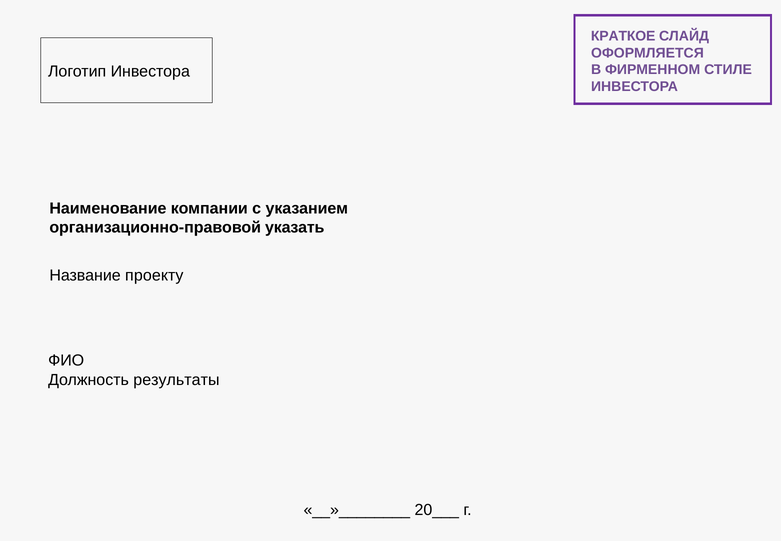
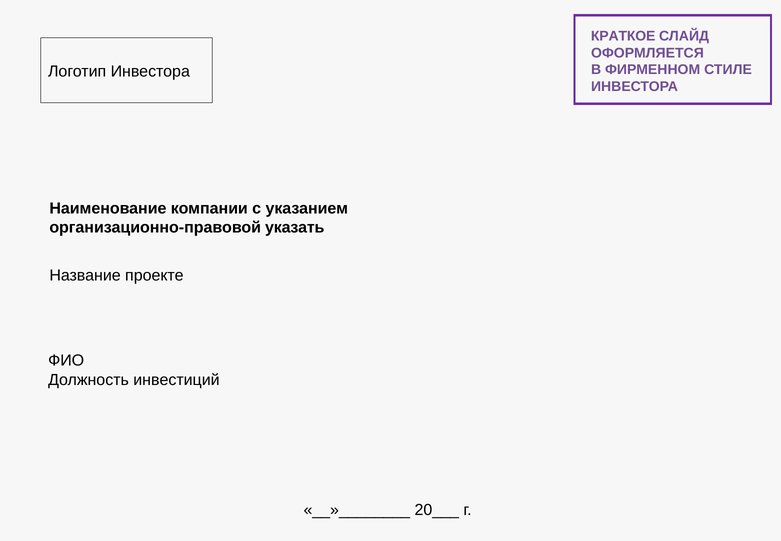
проекту: проекту -> проекте
результаты: результаты -> инвестиций
